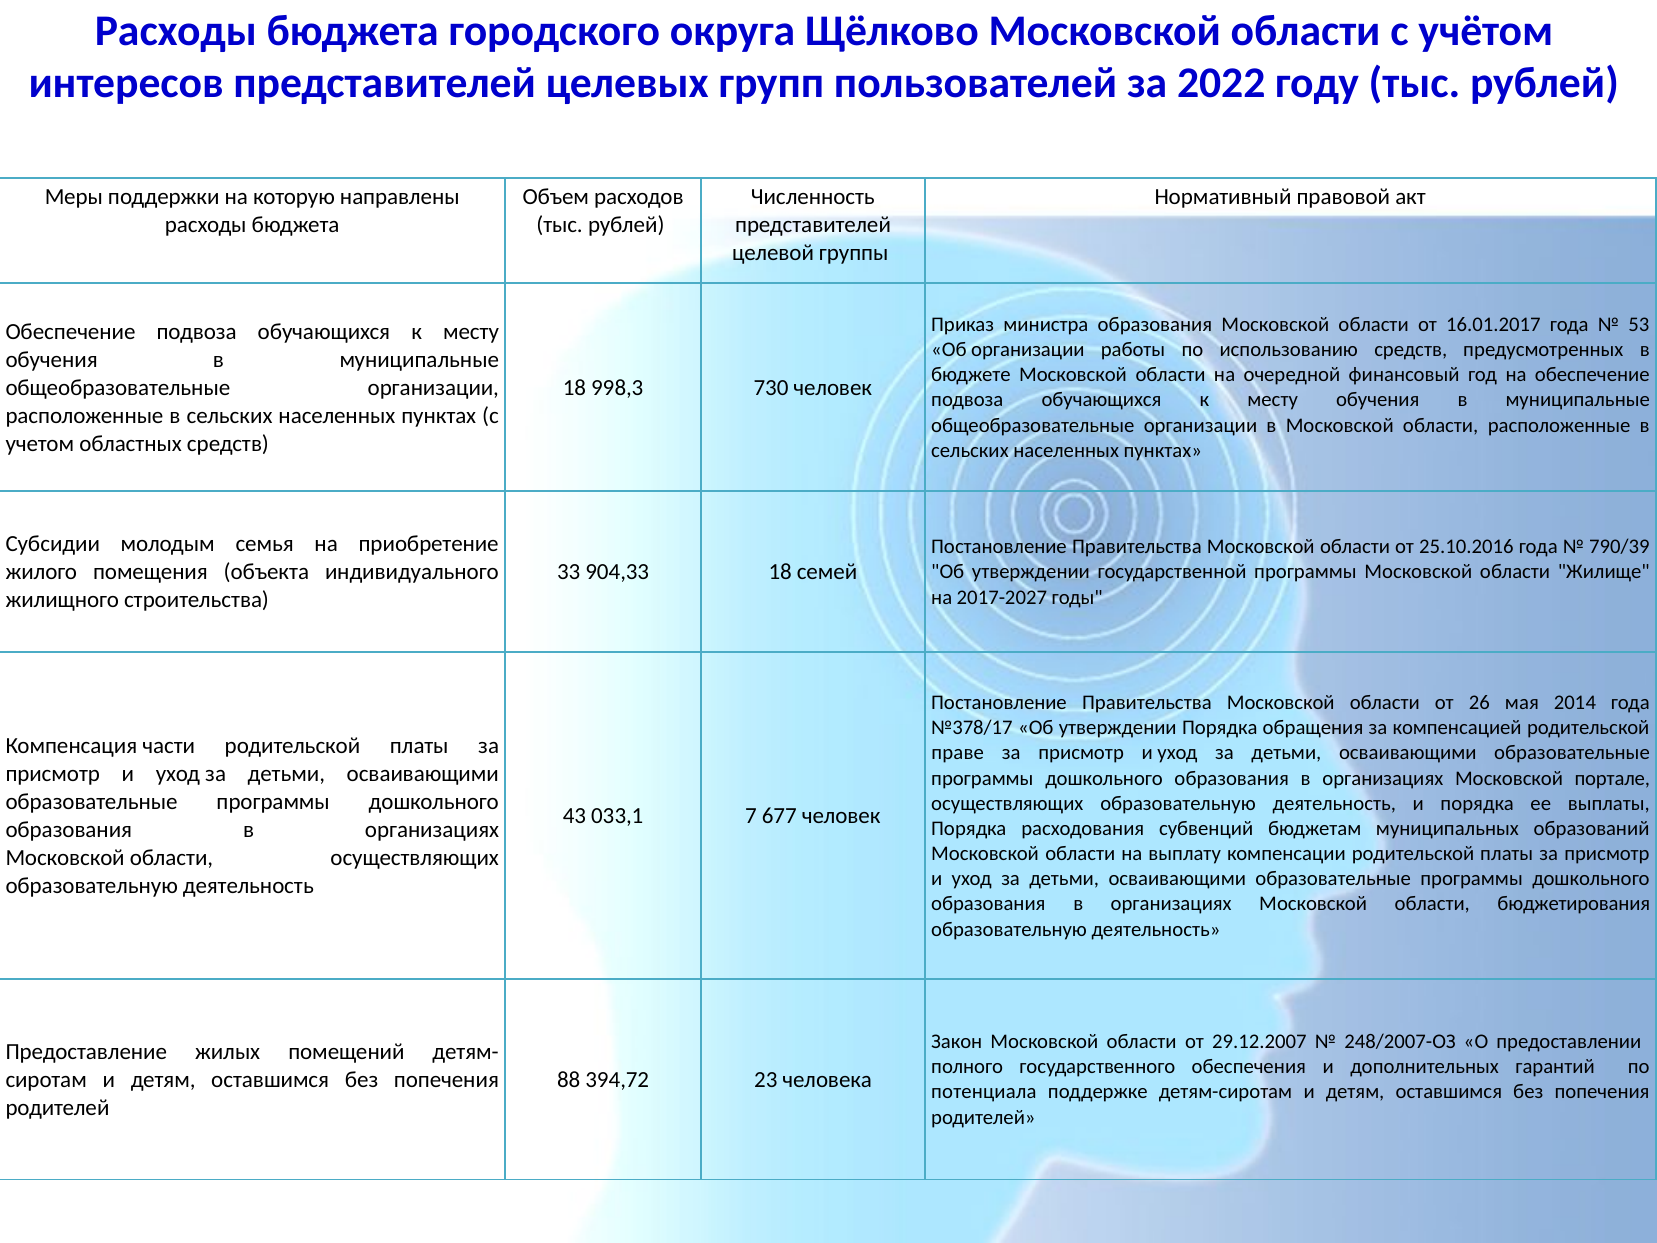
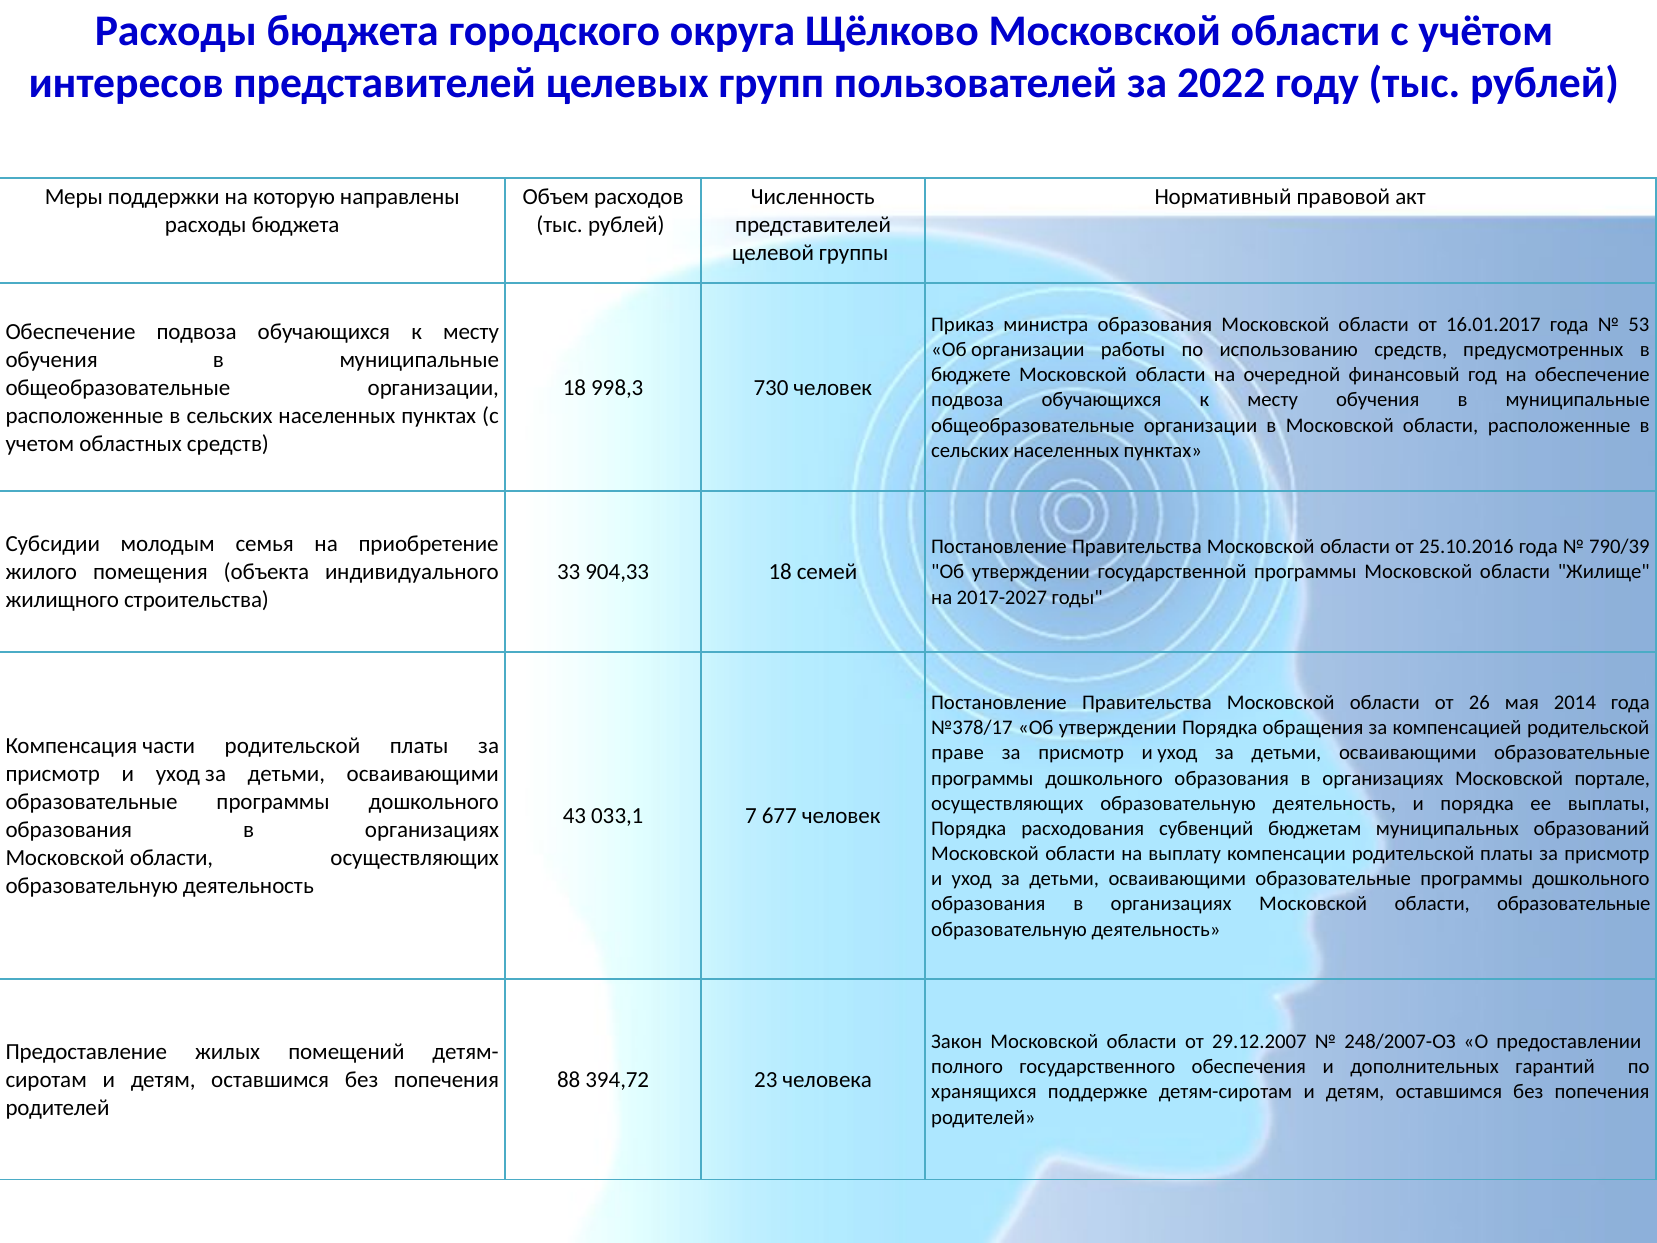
области бюджетирования: бюджетирования -> образовательные
потенциала: потенциала -> хранящихся
